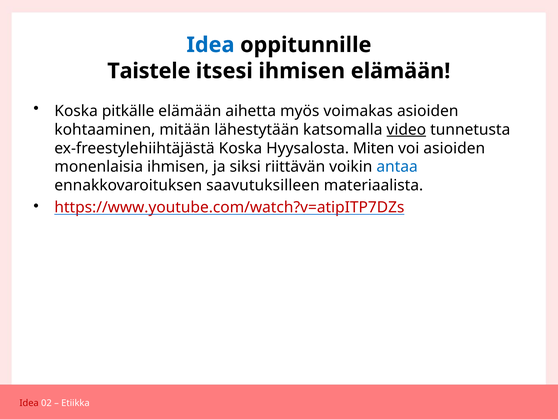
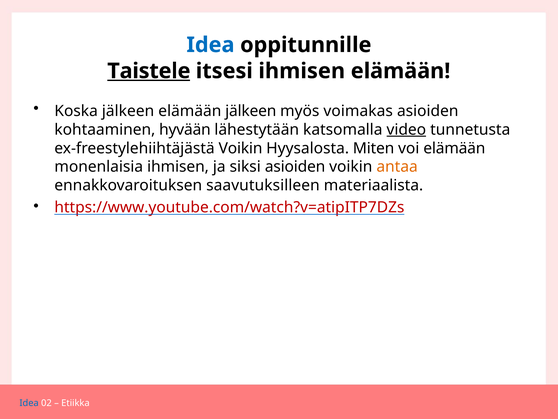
Taistele underline: none -> present
Koska pitkälle: pitkälle -> jälkeen
elämään aihetta: aihetta -> jälkeen
mitään: mitään -> hyvään
ex-freestylehiihtäjästä Koska: Koska -> Voikin
voi asioiden: asioiden -> elämään
siksi riittävän: riittävän -> asioiden
antaa colour: blue -> orange
Idea at (29, 403) colour: red -> blue
